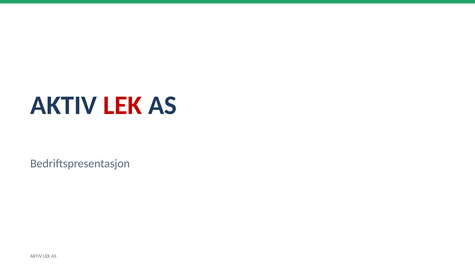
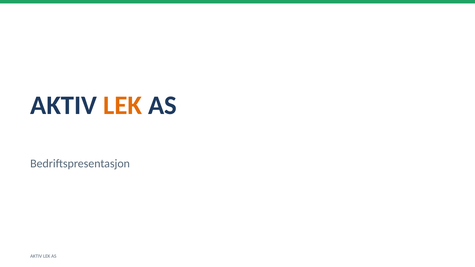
LEK at (123, 105) colour: red -> orange
